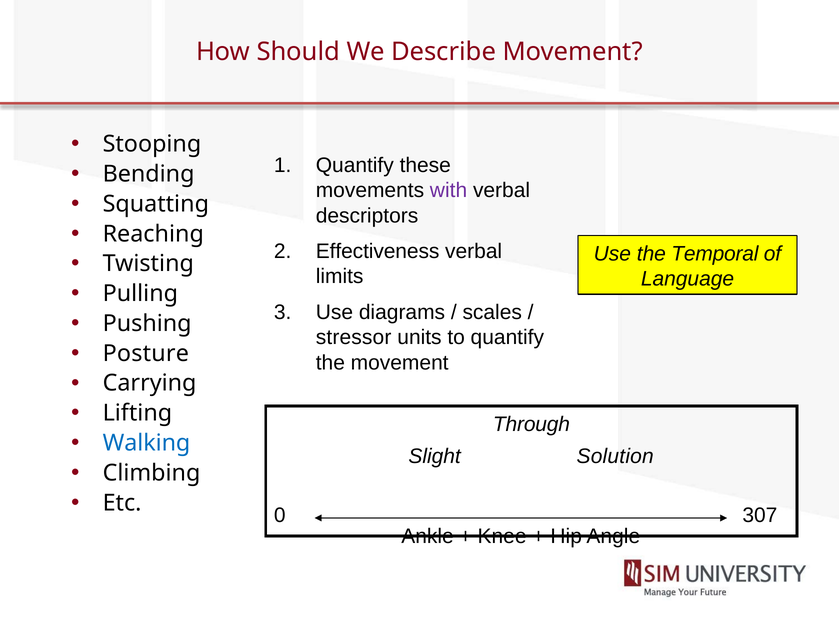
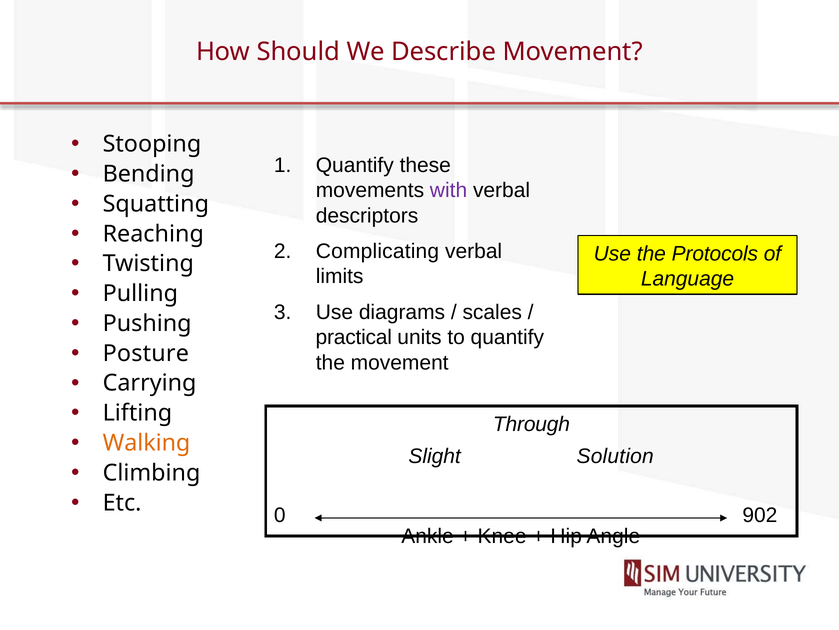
Effectiveness: Effectiveness -> Complicating
Temporal: Temporal -> Protocols
stressor: stressor -> practical
Walking colour: blue -> orange
307: 307 -> 902
